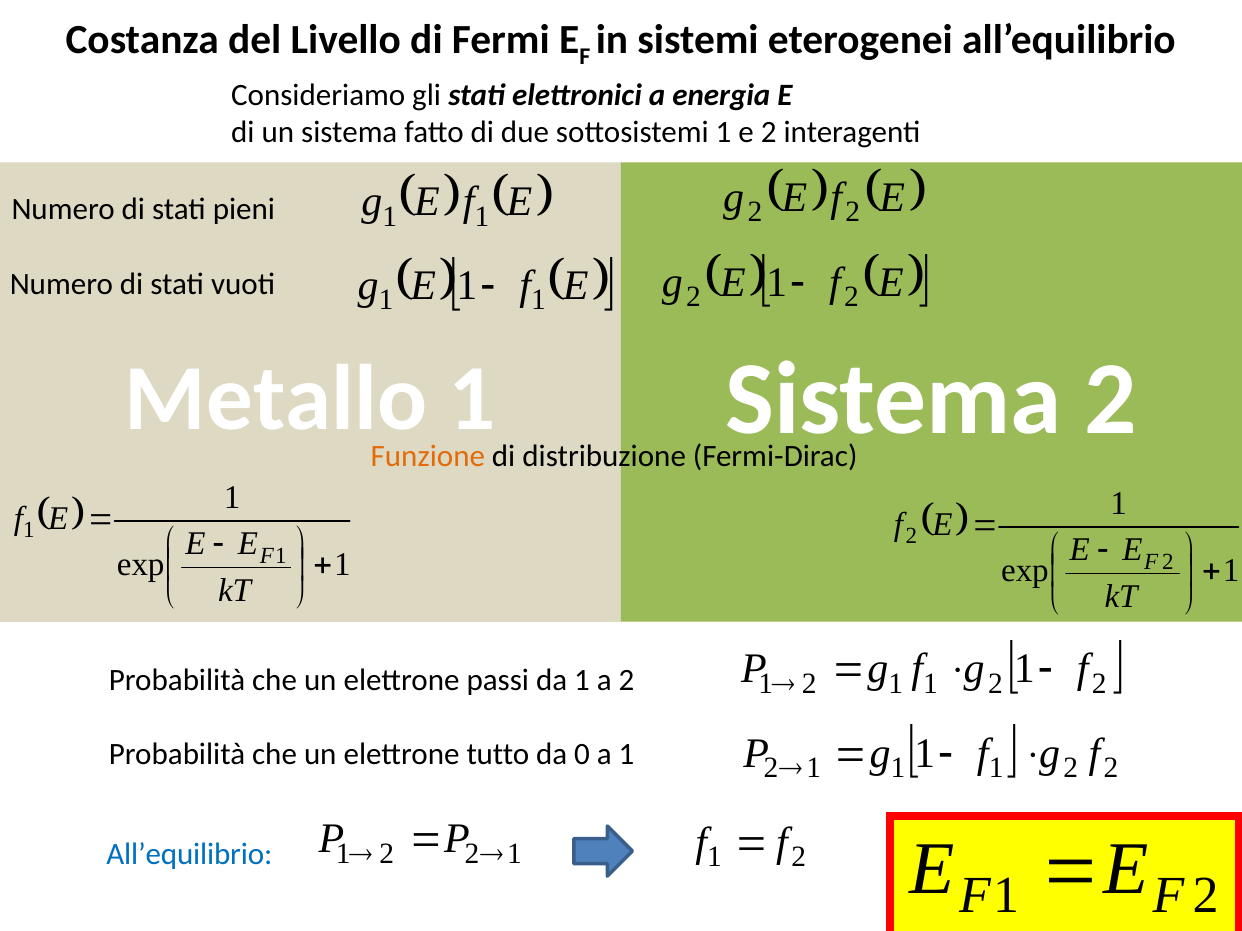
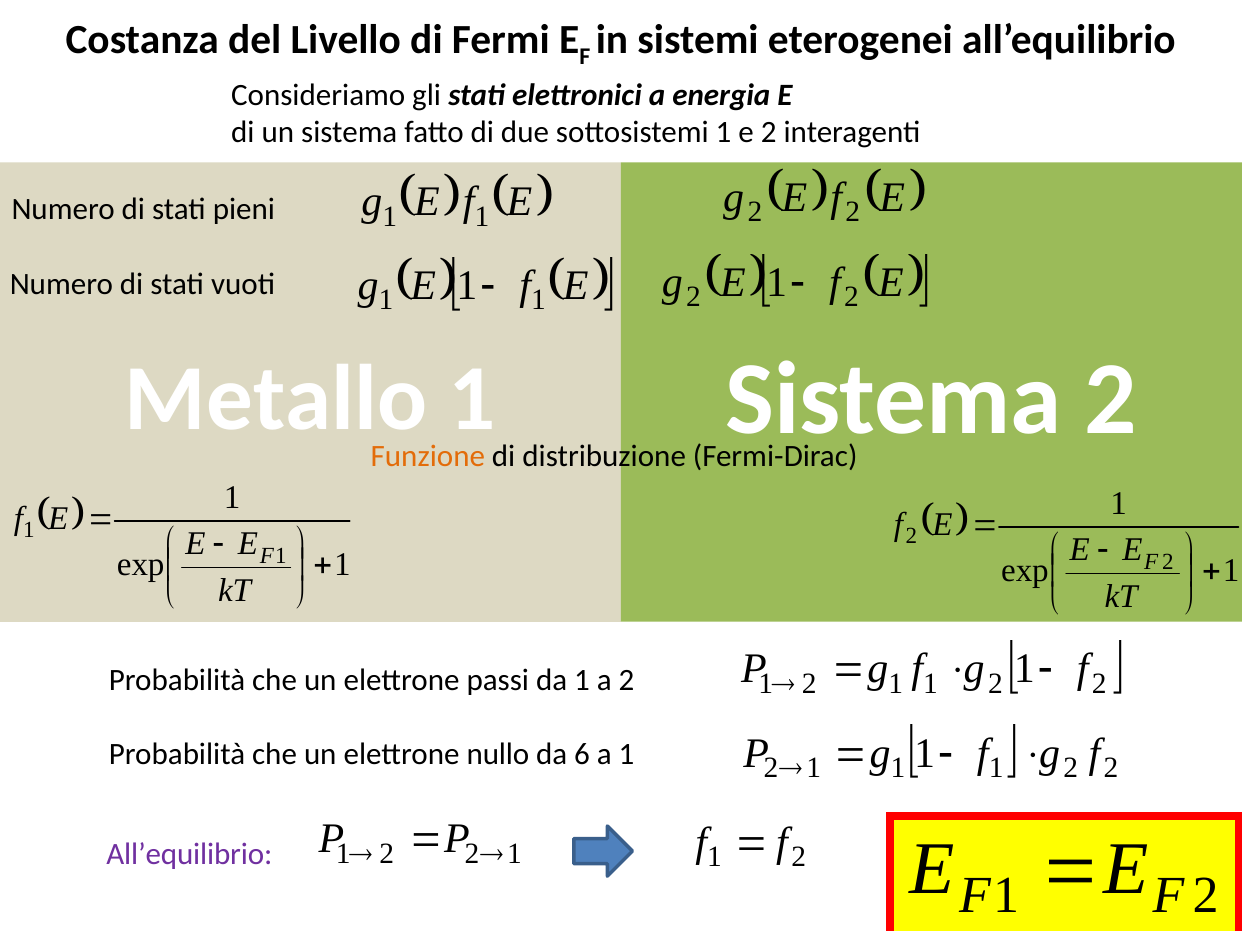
tutto: tutto -> nullo
0: 0 -> 6
All’equilibrio at (189, 855) colour: blue -> purple
